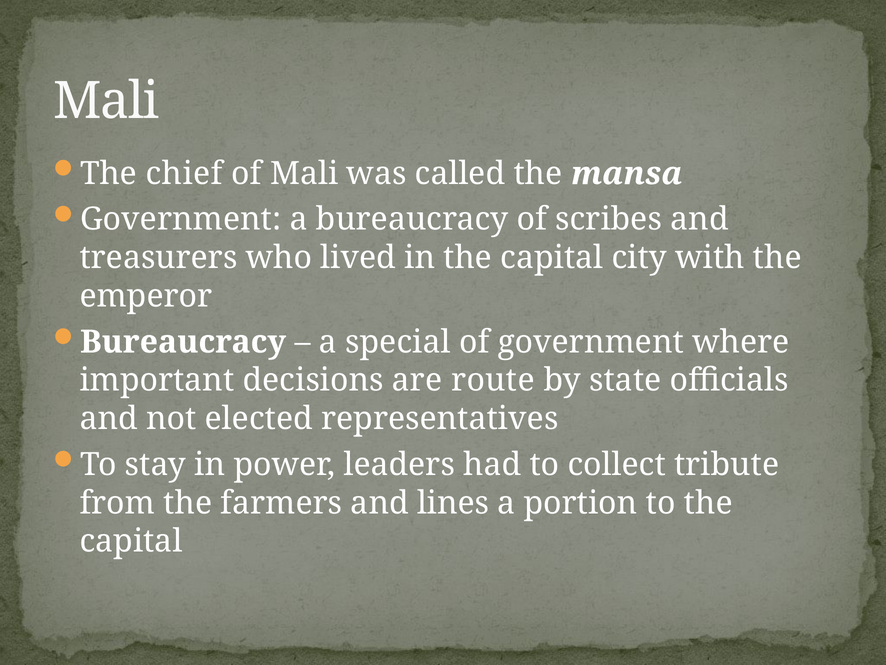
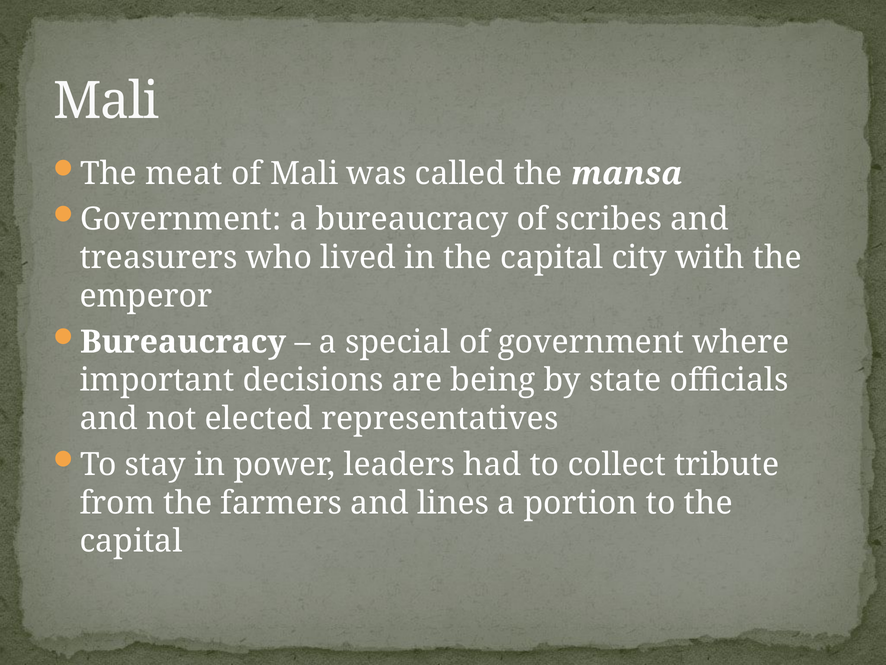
chief: chief -> meat
route: route -> being
